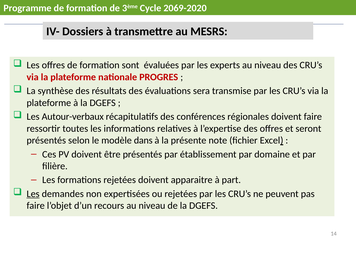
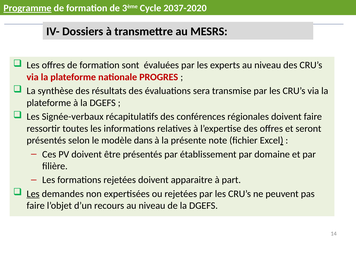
Programme underline: none -> present
2069-2020: 2069-2020 -> 2037-2020
Autour-verbaux: Autour-verbaux -> Signée-verbaux
